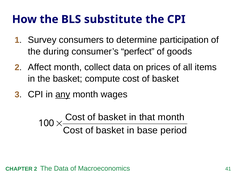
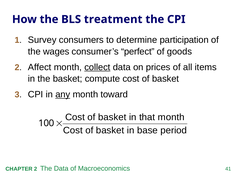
substitute: substitute -> treatment
during: during -> wages
collect underline: none -> present
wages: wages -> toward
